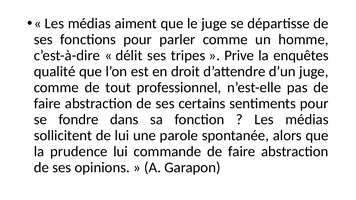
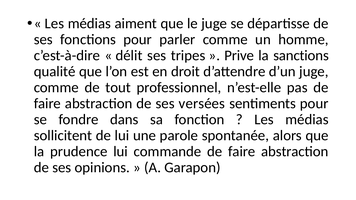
enquêtes: enquêtes -> sanctions
certains: certains -> versées
